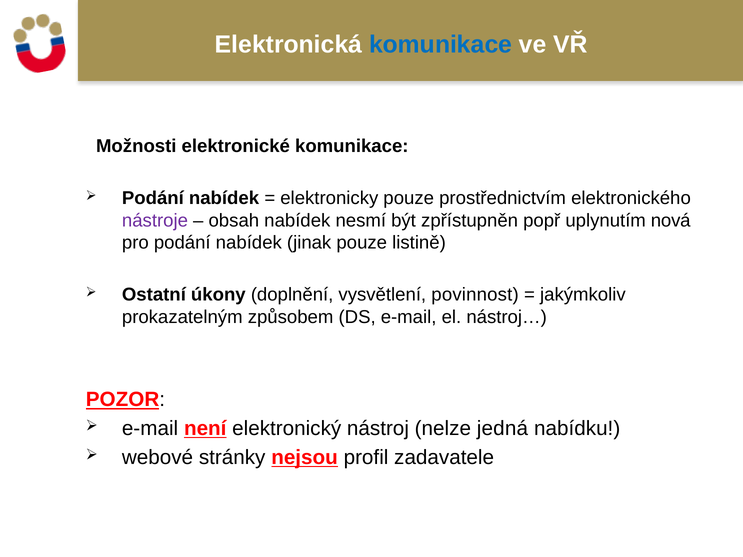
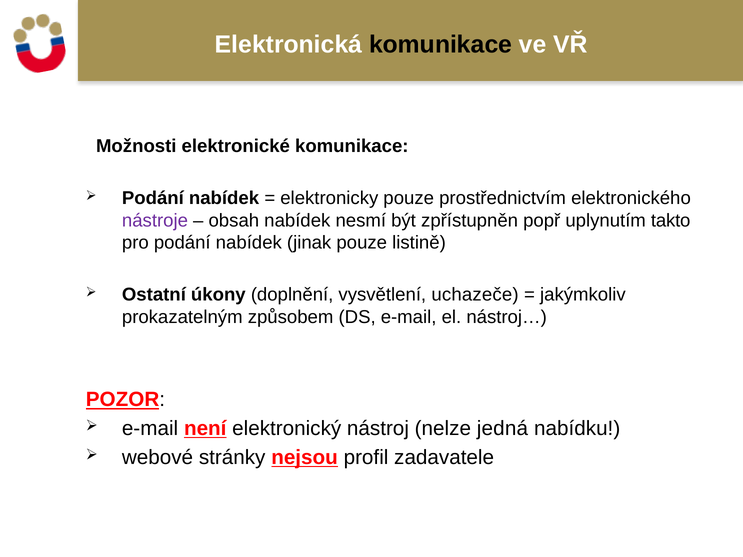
komunikace at (441, 45) colour: blue -> black
nová: nová -> takto
povinnost: povinnost -> uchazeče
